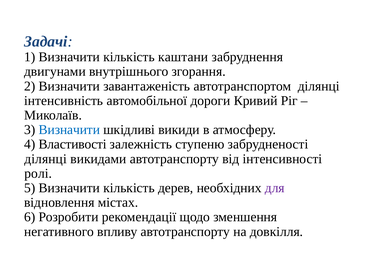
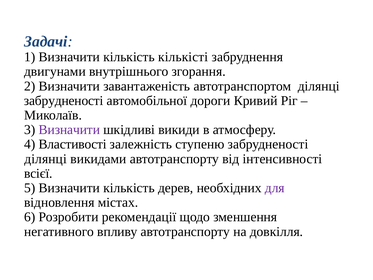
каштани: каштани -> кількісті
інтенсивність at (64, 101): інтенсивність -> забрудненості
Визначити at (69, 130) colour: blue -> purple
ролі: ролі -> всієї
